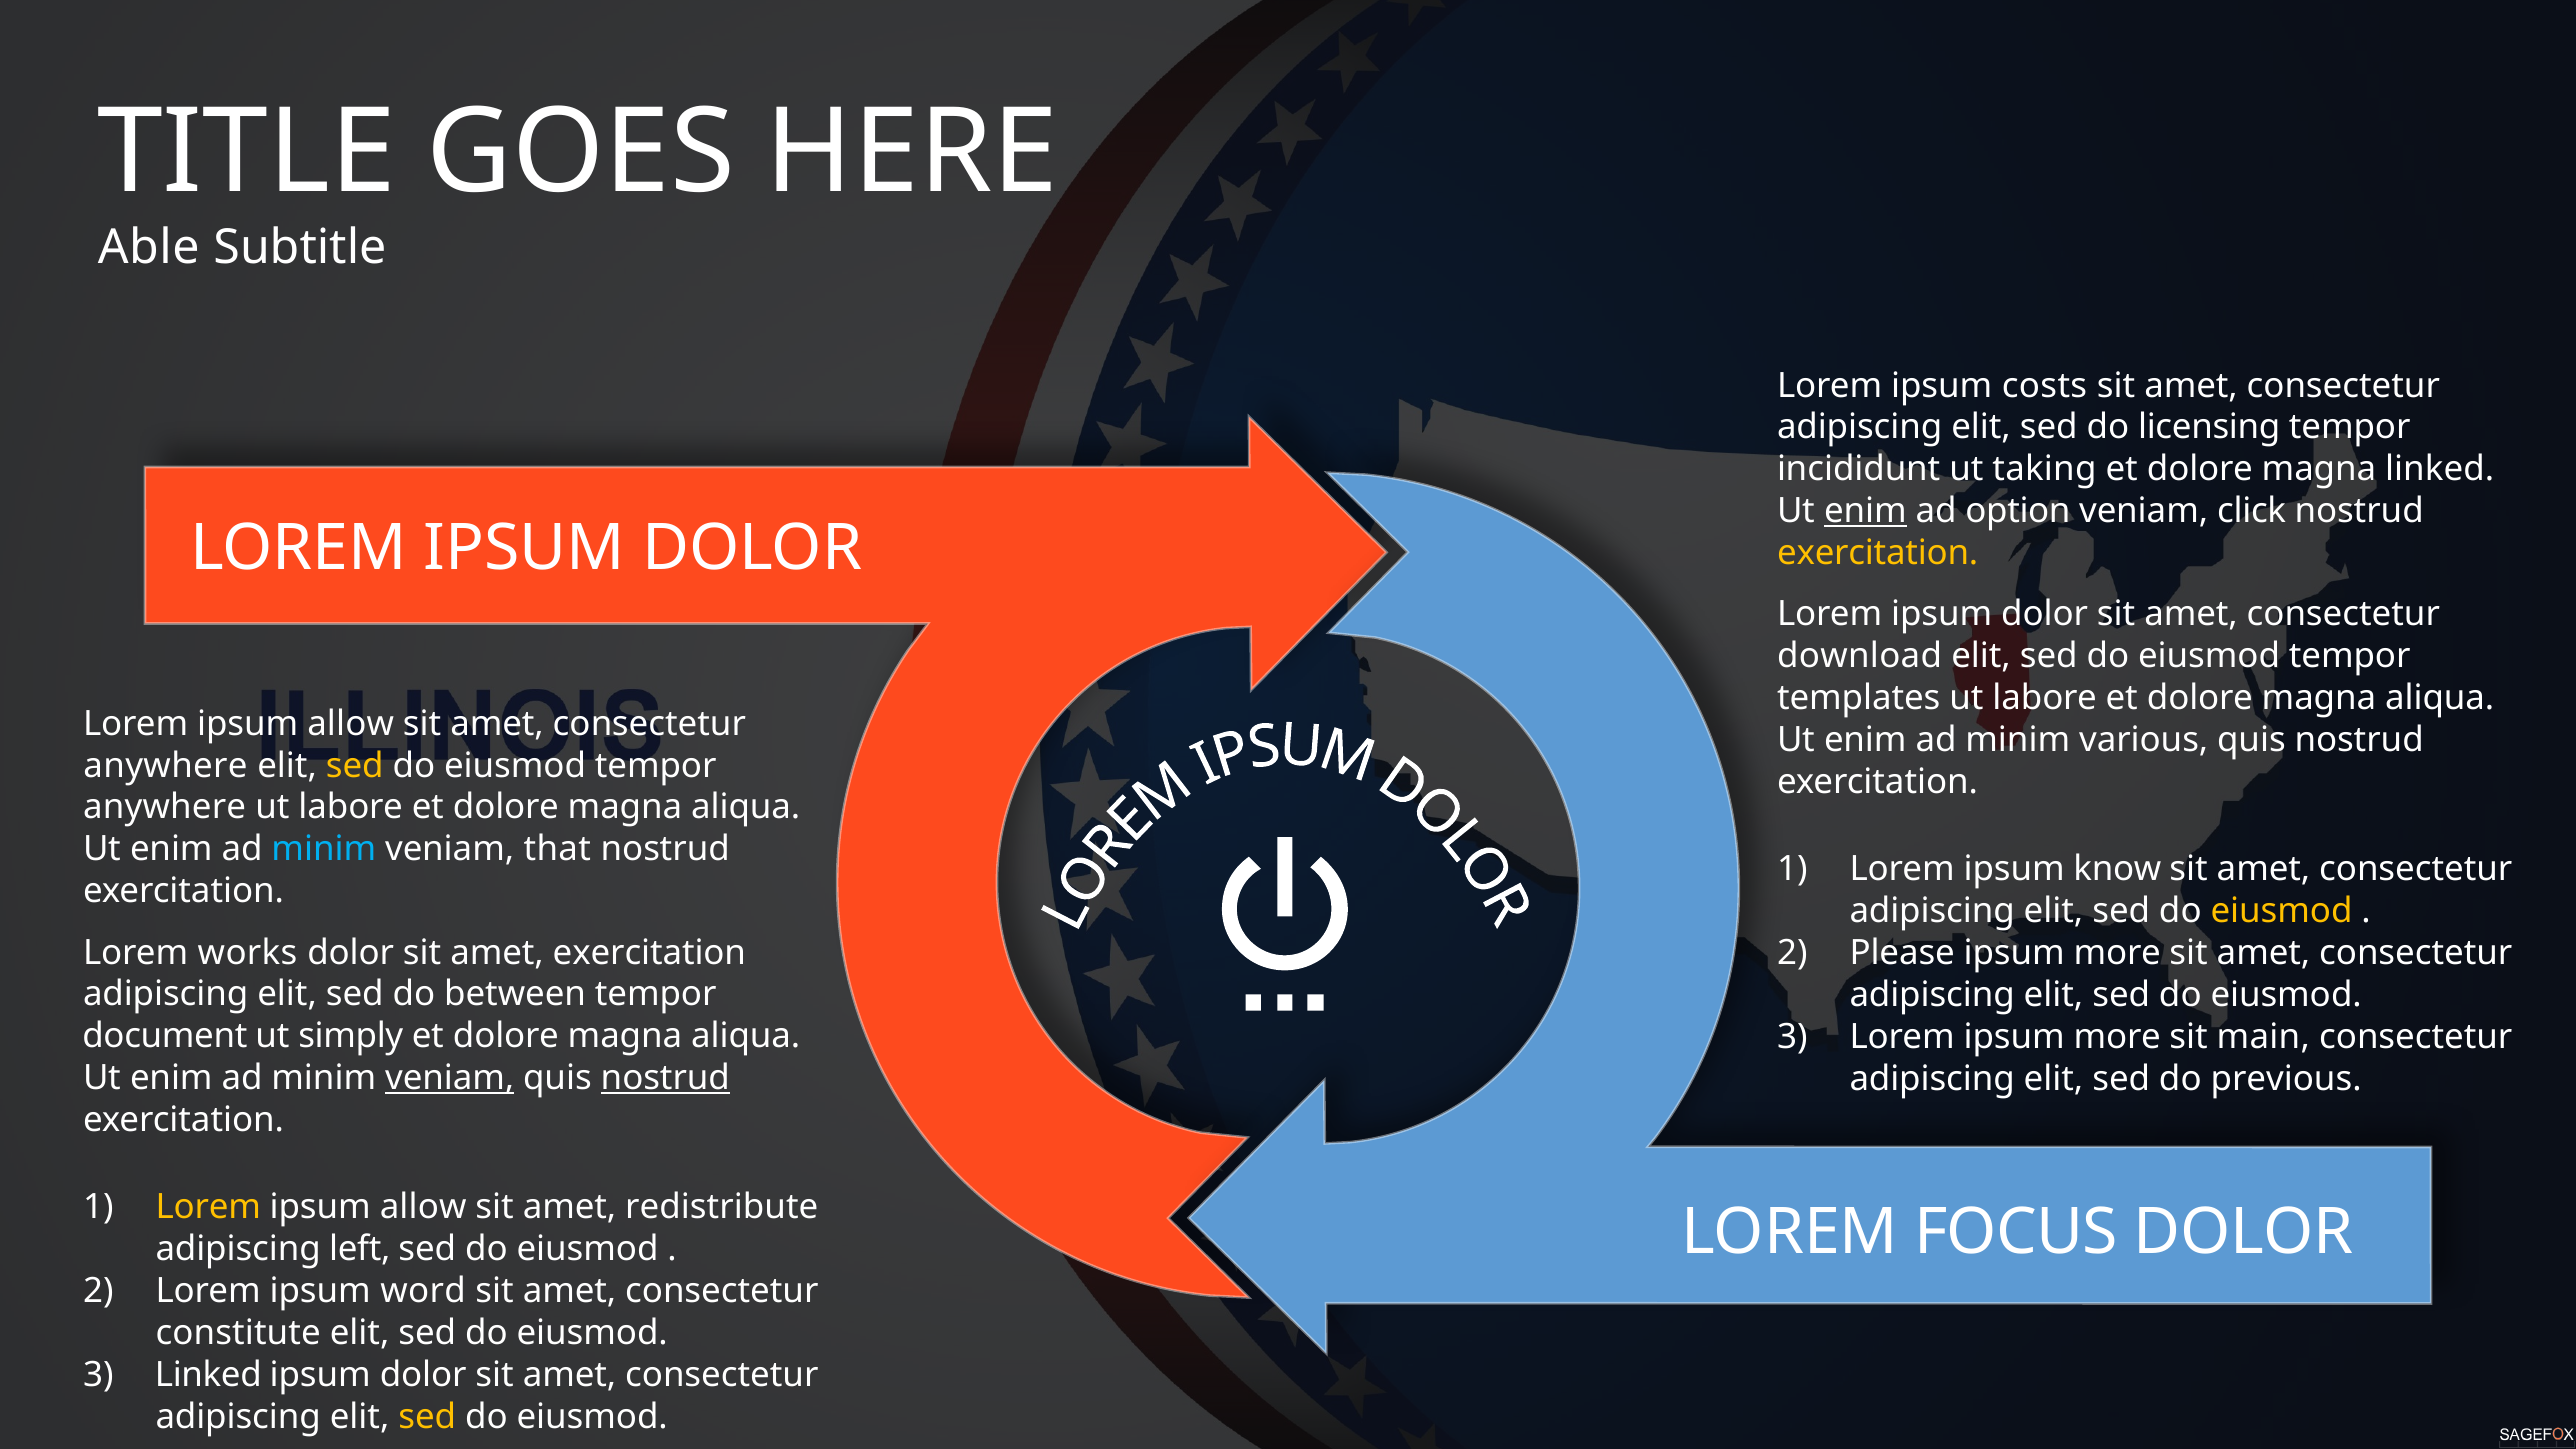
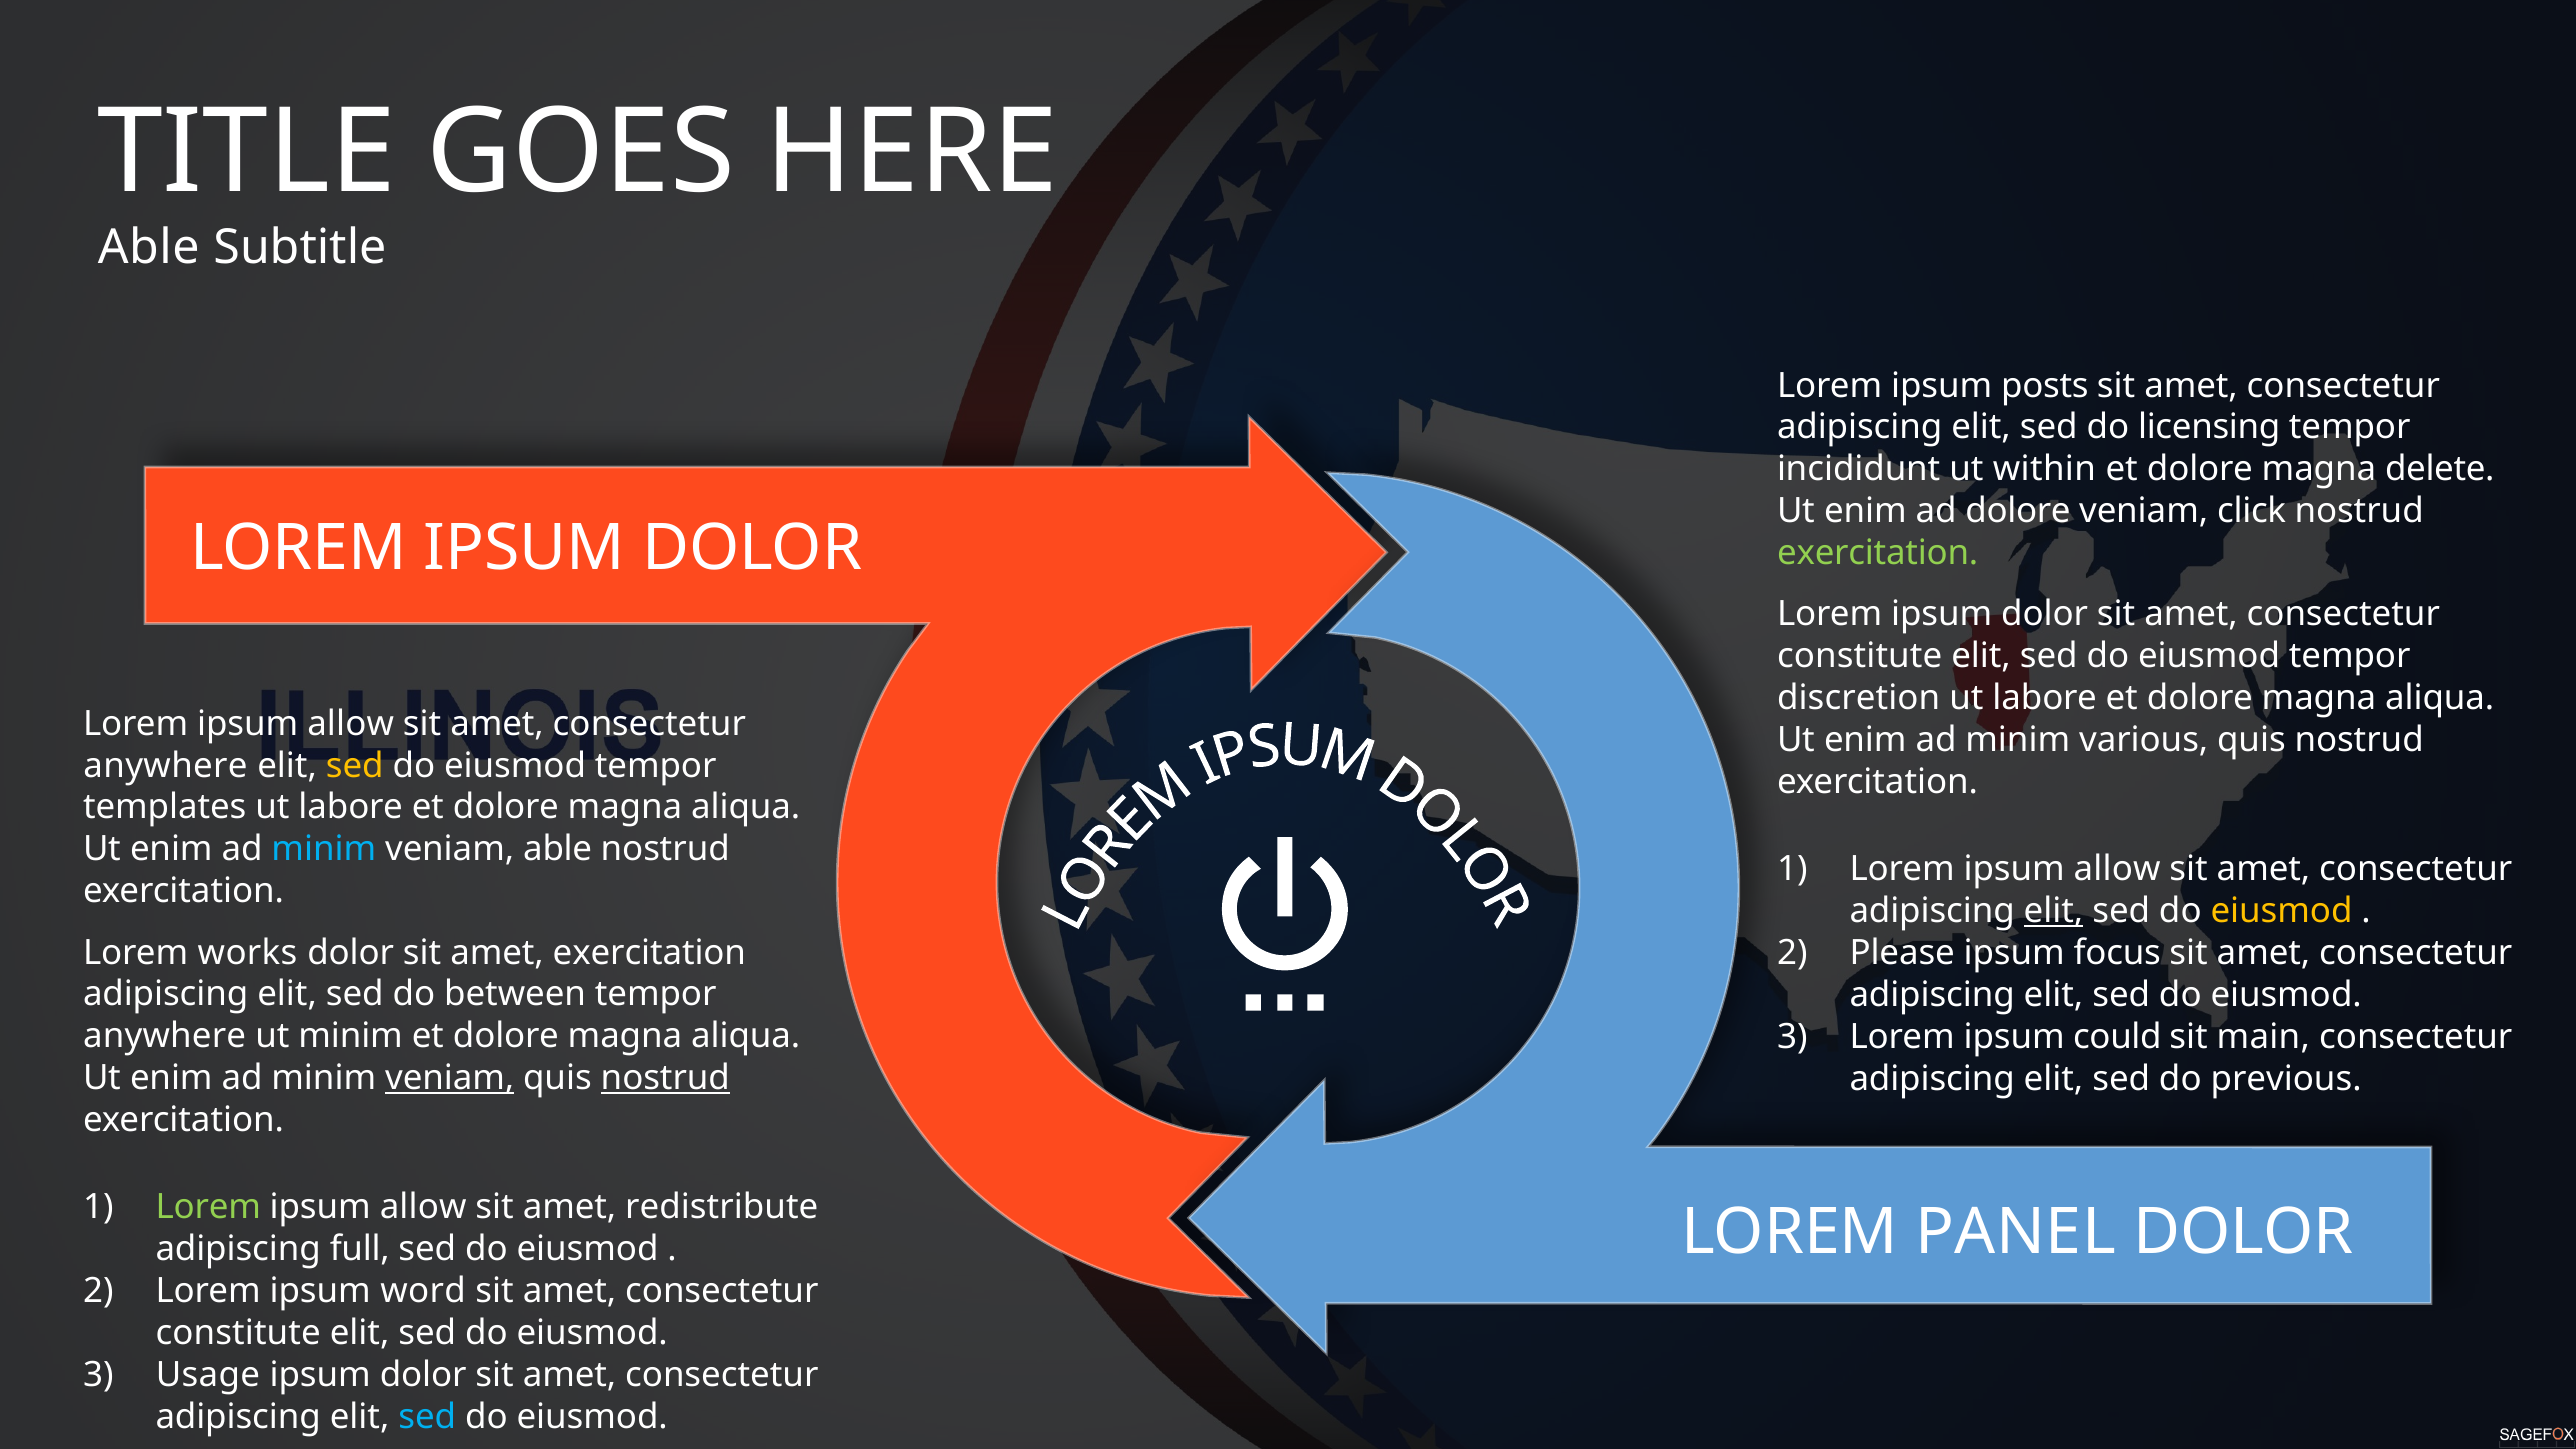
costs: costs -> posts
taking: taking -> within
magna linked: linked -> delete
enim at (1865, 511) underline: present -> none
ad option: option -> dolore
exercitation at (1878, 553) colour: yellow -> light green
download at (1860, 656): download -> constitute
templates: templates -> discretion
anywhere at (165, 807): anywhere -> templates
veniam that: that -> able
know at (2117, 869): know -> allow
elit at (2054, 911) underline: none -> present
more at (2117, 953): more -> focus
document at (165, 1036): document -> anywhere
ut simply: simply -> minim
Lorem ipsum more: more -> could
Lorem at (208, 1207) colour: yellow -> light green
FOCUS: FOCUS -> PANEL
left: left -> full
Linked at (208, 1375): Linked -> Usage
sed at (427, 1417) colour: yellow -> light blue
